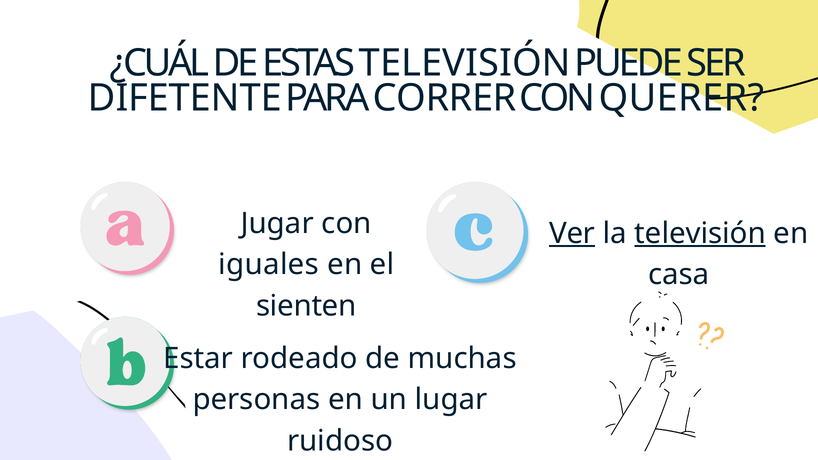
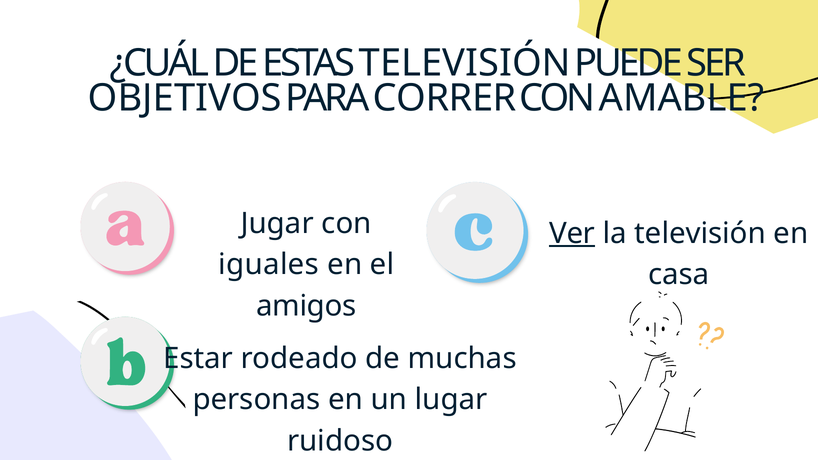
DIFETENTE: DIFETENTE -> OBJETIVOS
QUERER: QUERER -> AMABLE
televisión at (700, 233) underline: present -> none
sienten: sienten -> amigos
